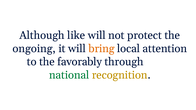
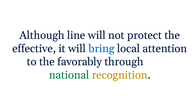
like: like -> line
ongoing: ongoing -> effective
bring colour: orange -> blue
